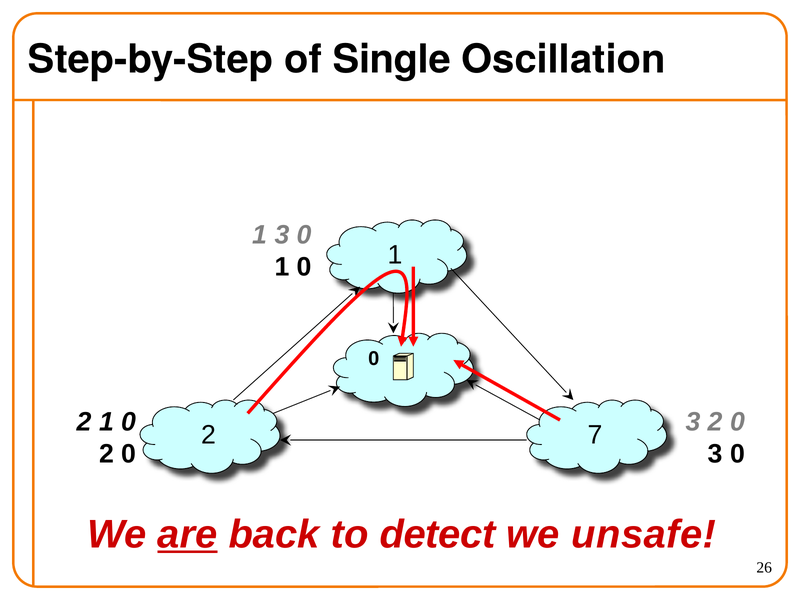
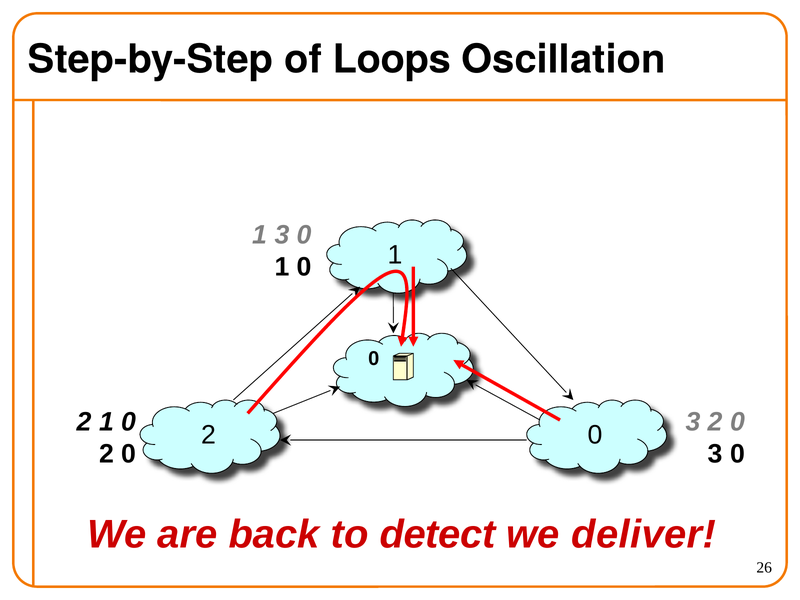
Single: Single -> Loops
7 at (595, 435): 7 -> 0
are underline: present -> none
unsafe: unsafe -> deliver
